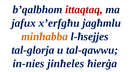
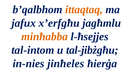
ittaqtaq colour: red -> orange
tal-glorja: tal-glorja -> tal-intom
tal-qawwu: tal-qawwu -> tal-jibżgħu
